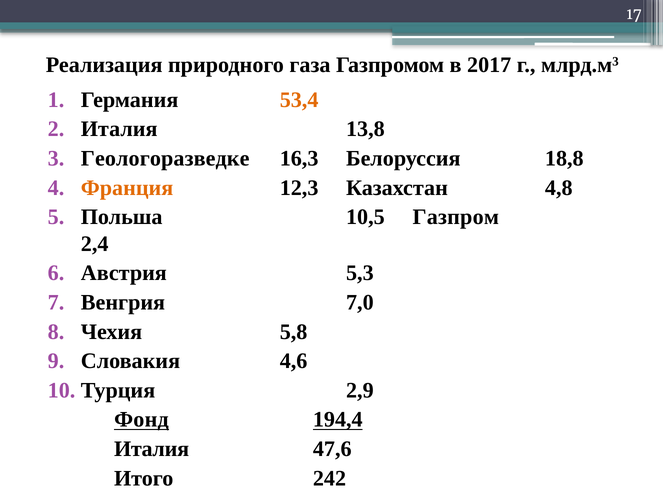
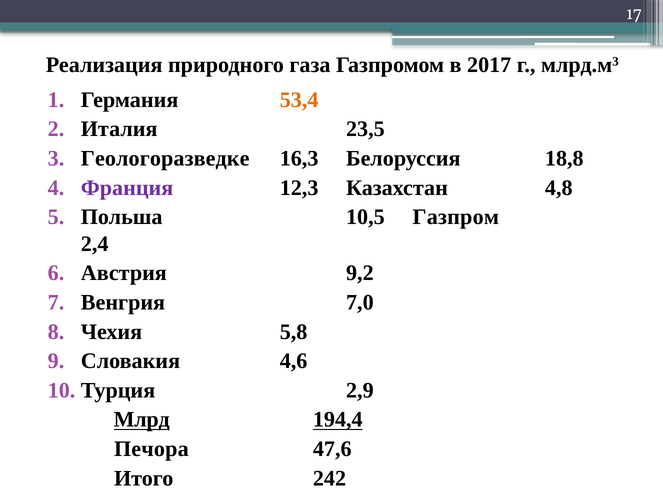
13,8: 13,8 -> 23,5
Франция colour: orange -> purple
5,3: 5,3 -> 9,2
Фонд: Фонд -> Млрд
Италия at (152, 448): Италия -> Печора
